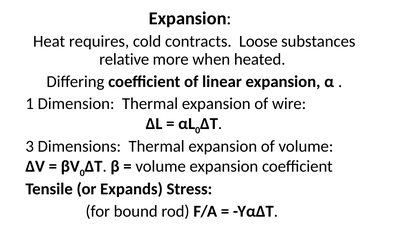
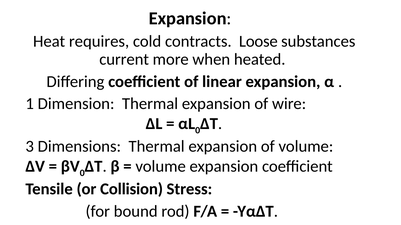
relative: relative -> current
Expands: Expands -> Collision
